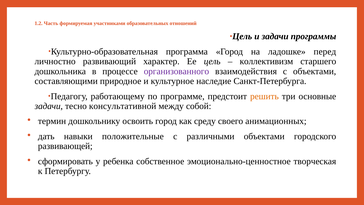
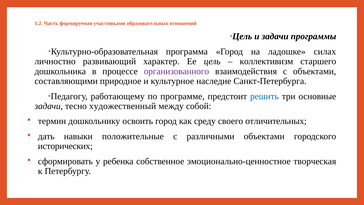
перед: перед -> силах
решить colour: orange -> blue
консультативной: консультативной -> художественный
анимационных: анимационных -> отличительных
развивающей: развивающей -> исторических
